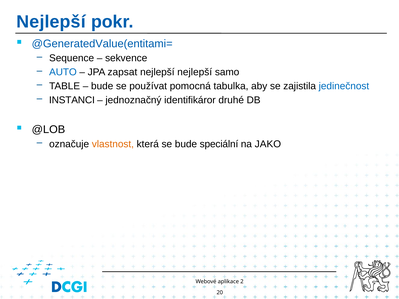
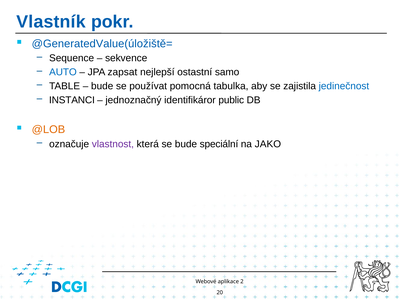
Nejlepší at (51, 22): Nejlepší -> Vlastník
@GeneratedValue(entitami=: @GeneratedValue(entitami= -> @GeneratedValue(úložiště=
nejlepší nejlepší: nejlepší -> ostastní
druhé: druhé -> public
@LOB colour: black -> orange
vlastnost colour: orange -> purple
